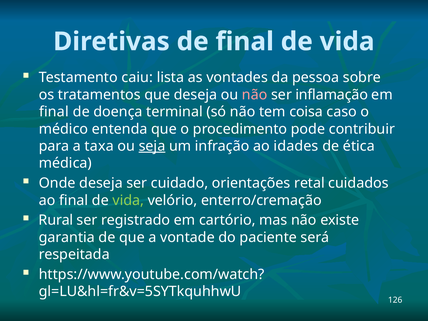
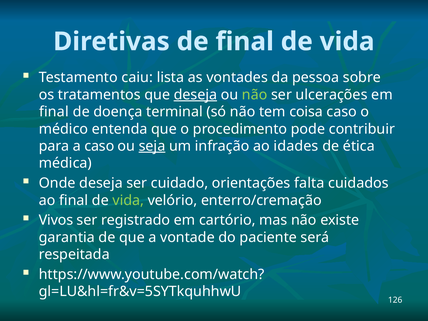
deseja at (195, 95) underline: none -> present
não at (255, 95) colour: pink -> light green
inflamação: inflamação -> ulcerações
a taxa: taxa -> caso
retal: retal -> falta
Rural: Rural -> Vivos
